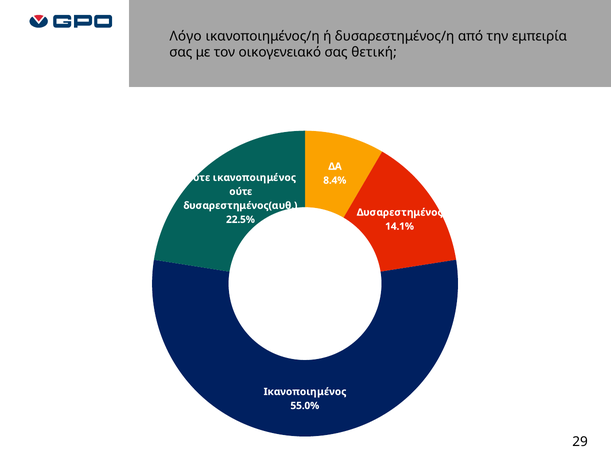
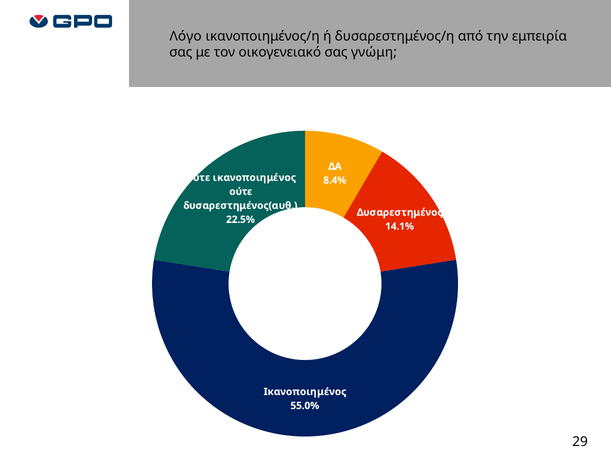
θετική: θετική -> γνώμη
